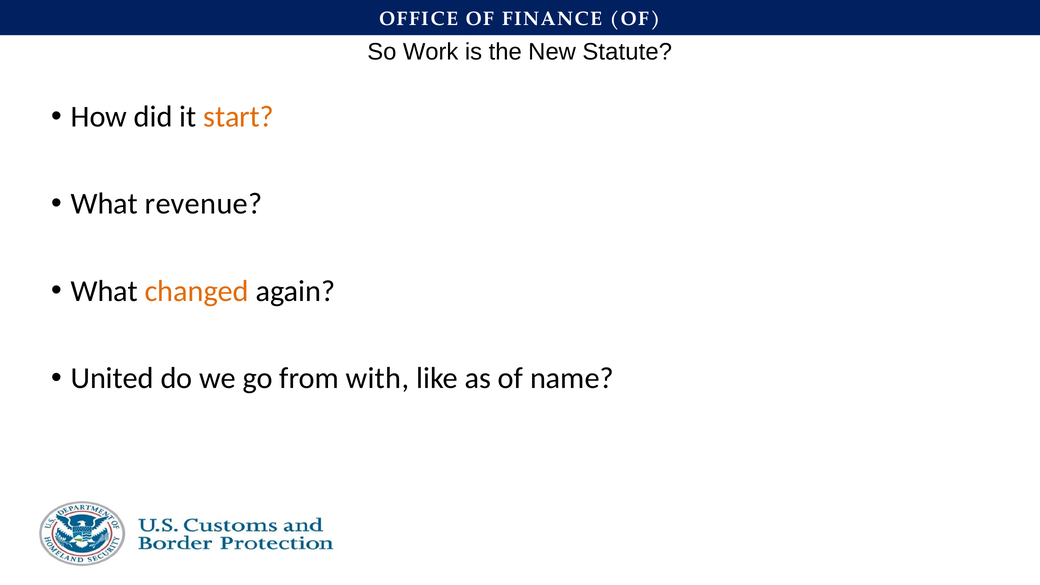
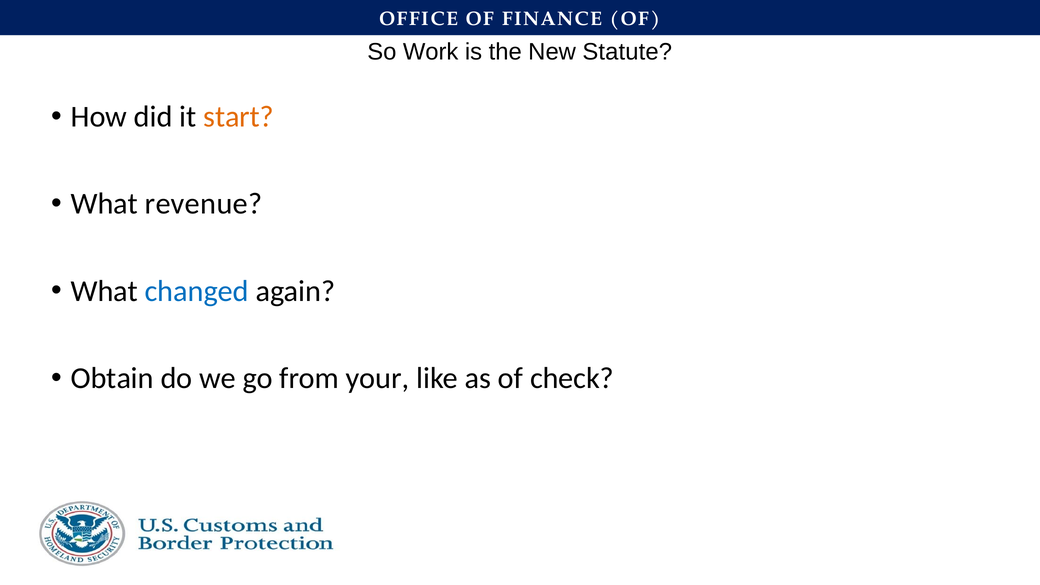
changed colour: orange -> blue
United: United -> Obtain
with: with -> your
name: name -> check
